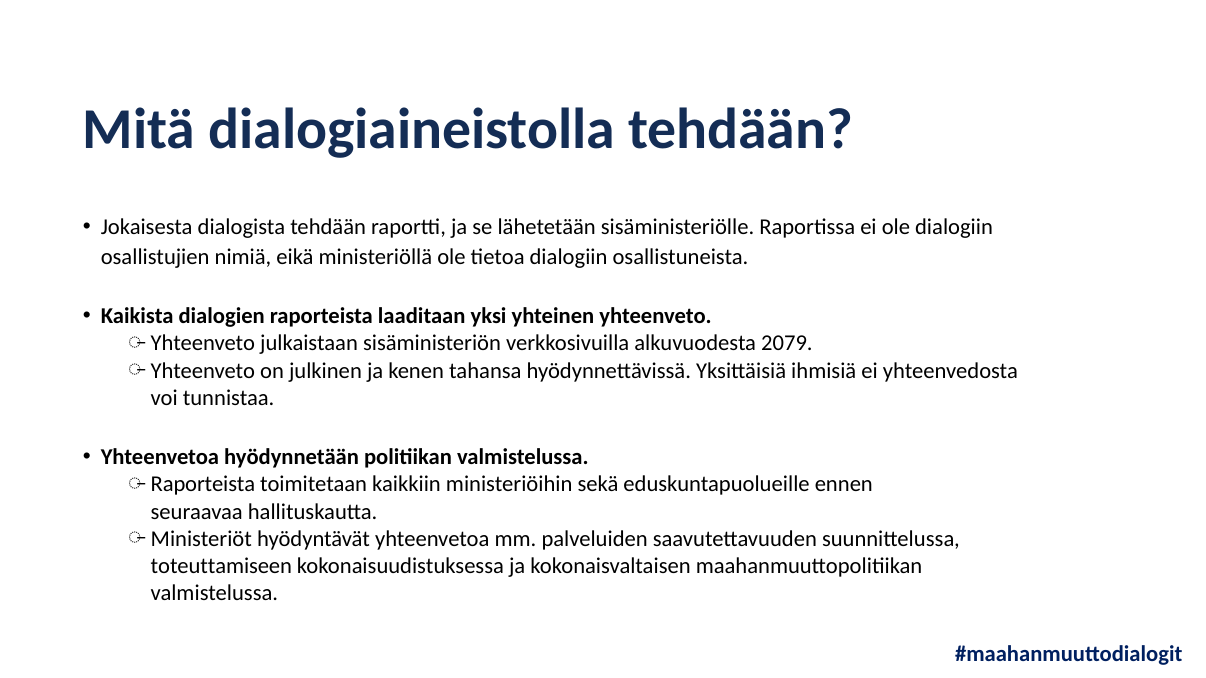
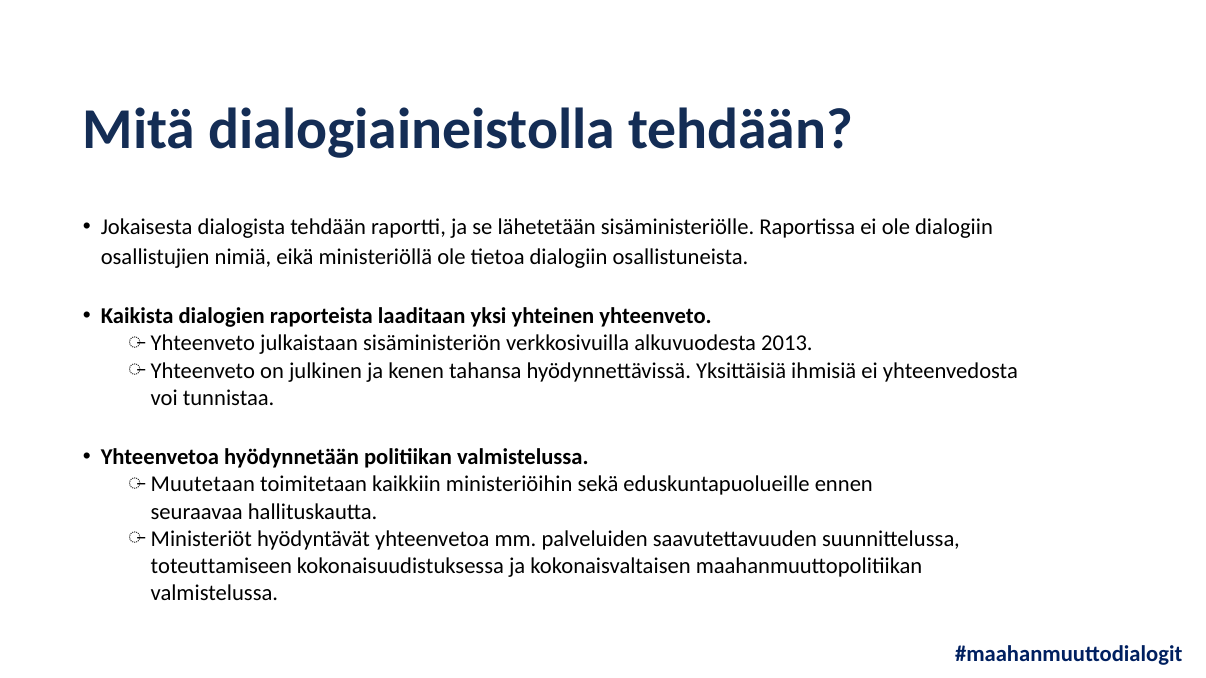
2079: 2079 -> 2013
Raporteista at (203, 485): Raporteista -> Muutetaan
